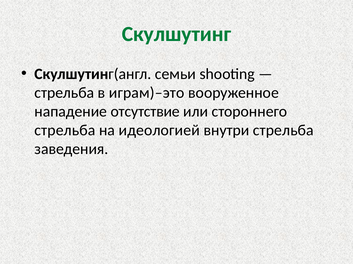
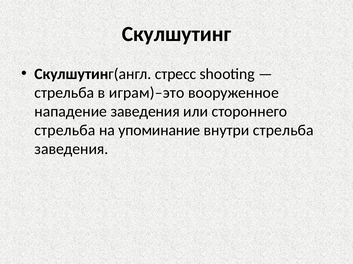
Скулшутинг colour: green -> black
семьи: семьи -> стресс
нападение отсутствие: отсутствие -> заведения
идеологией: идеологией -> упоминание
